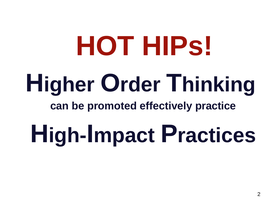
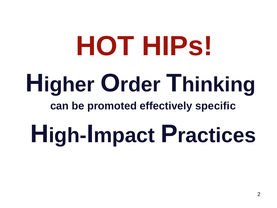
practice: practice -> specific
